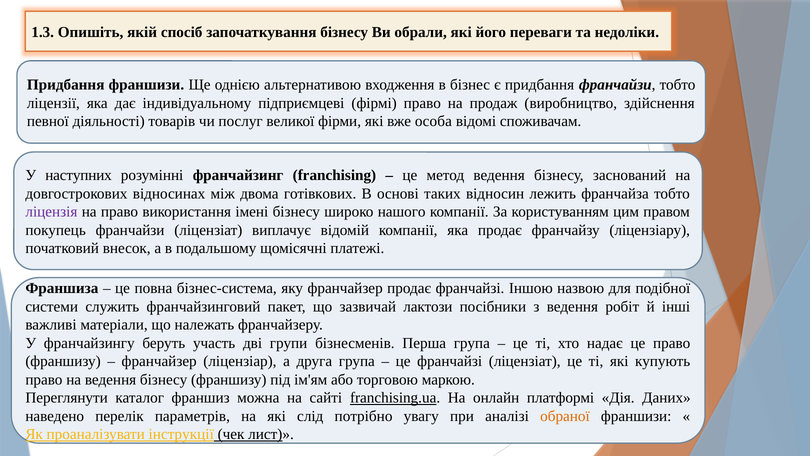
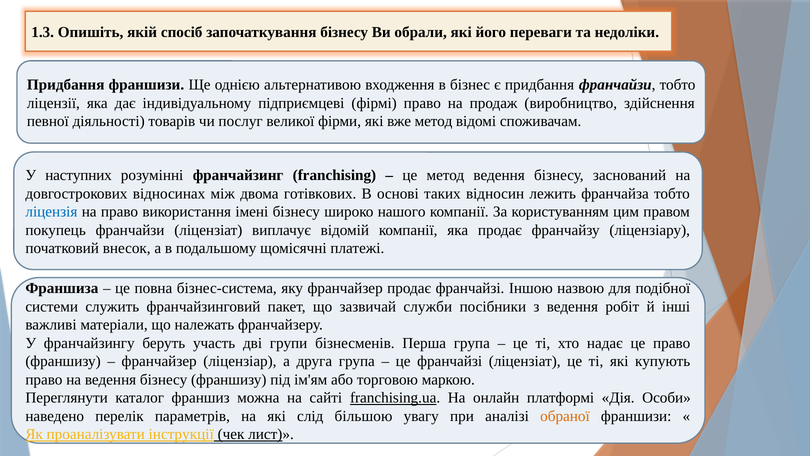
вже особа: особа -> метод
ліцензія colour: purple -> blue
лактози: лактози -> служби
Даних: Даних -> Особи
потрібно: потрібно -> більшою
